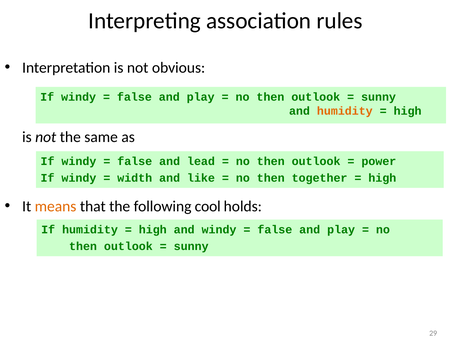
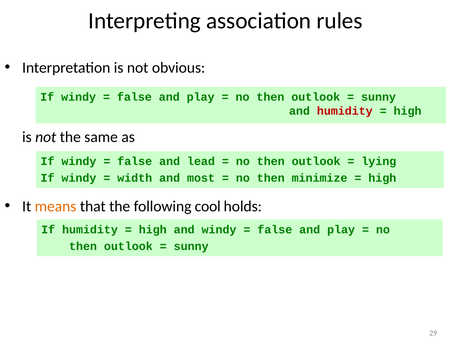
humidity at (345, 111) colour: orange -> red
power: power -> lying
like: like -> most
together: together -> minimize
